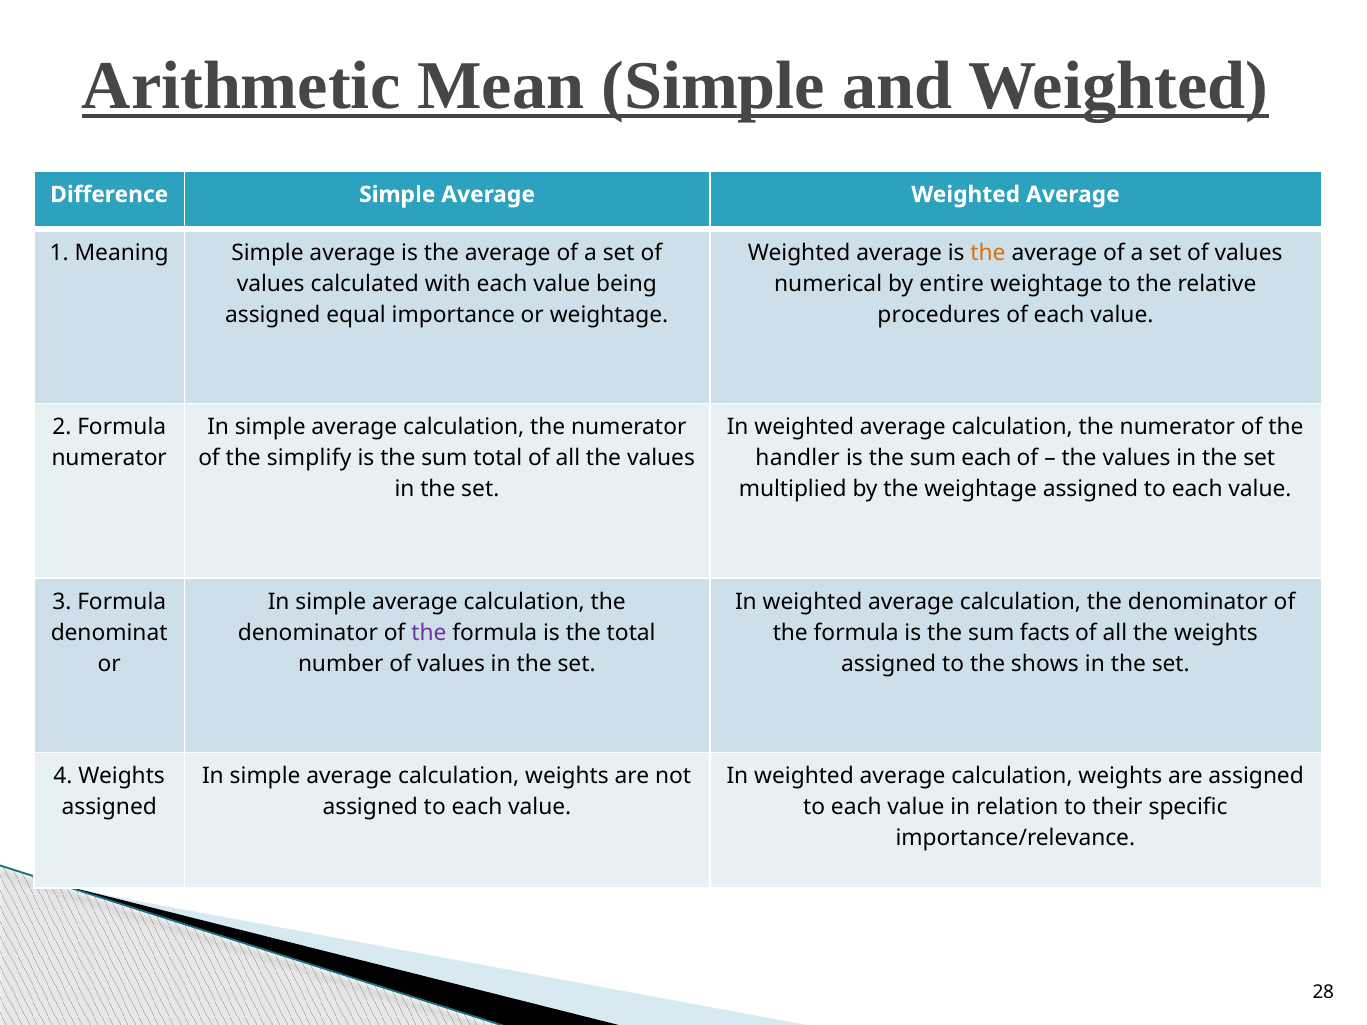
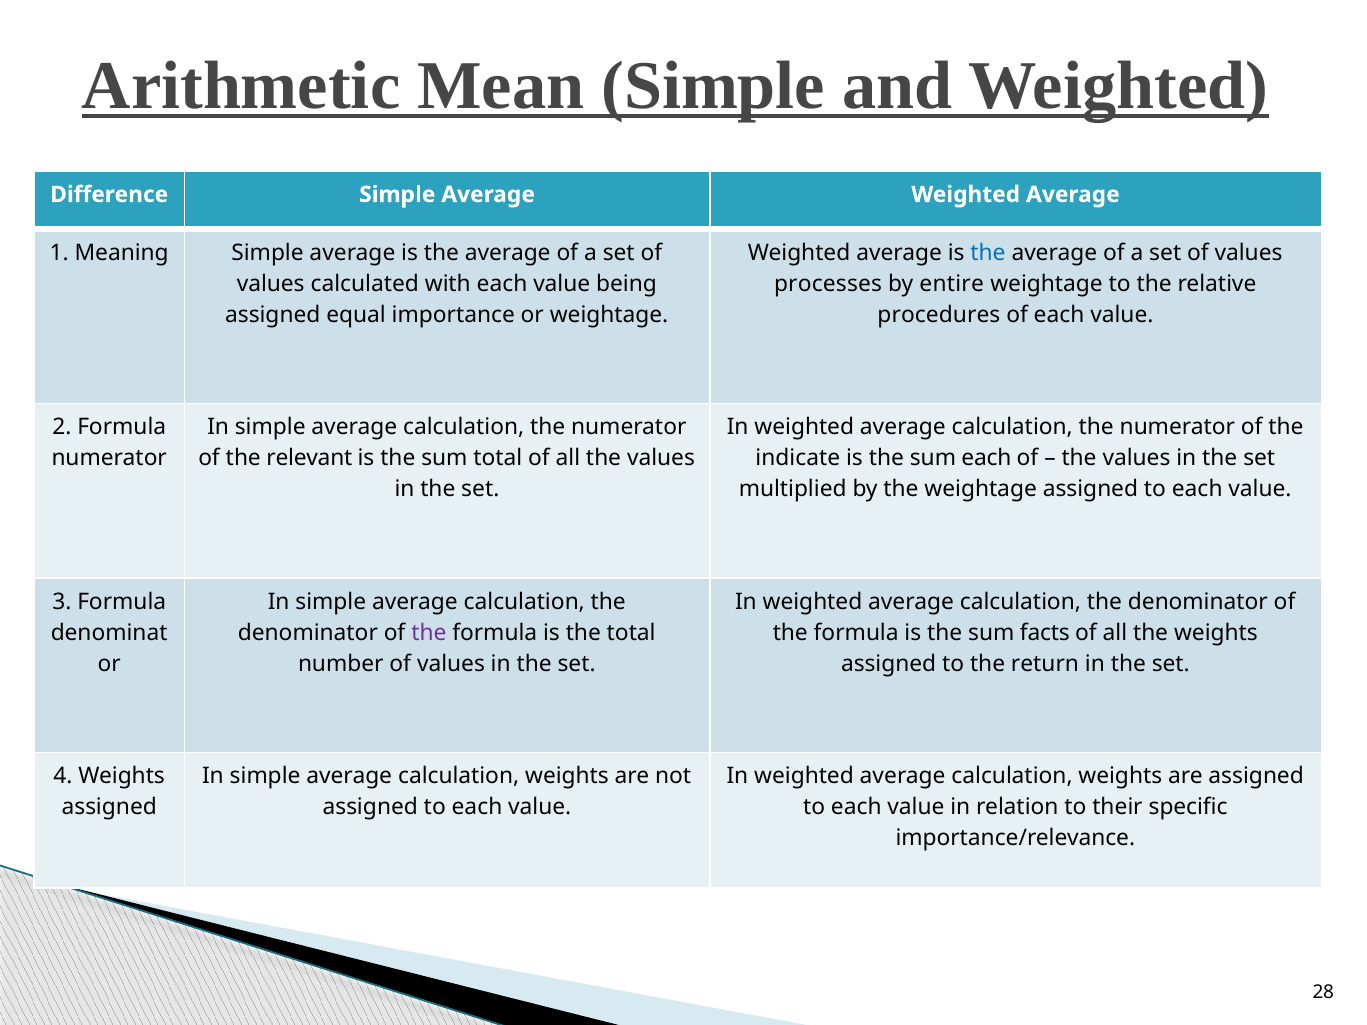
the at (988, 253) colour: orange -> blue
numerical: numerical -> processes
simplify: simplify -> relevant
handler: handler -> indicate
shows: shows -> return
